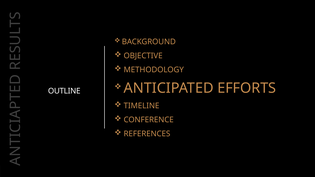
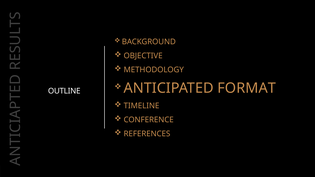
EFFORTS: EFFORTS -> FORMAT
